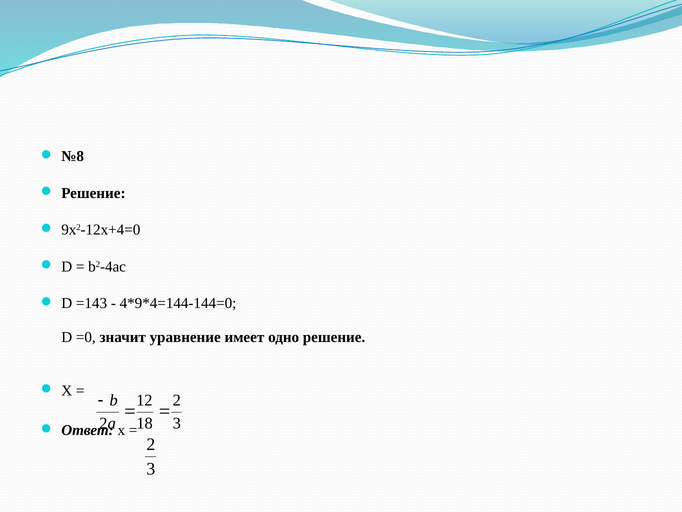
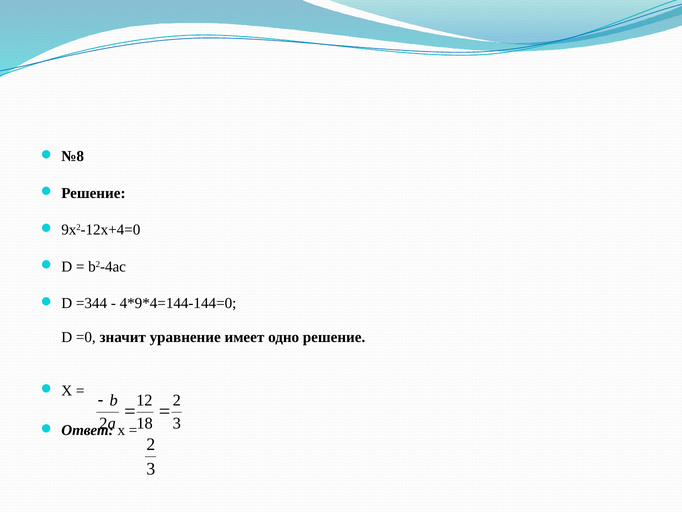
=143: =143 -> =344
